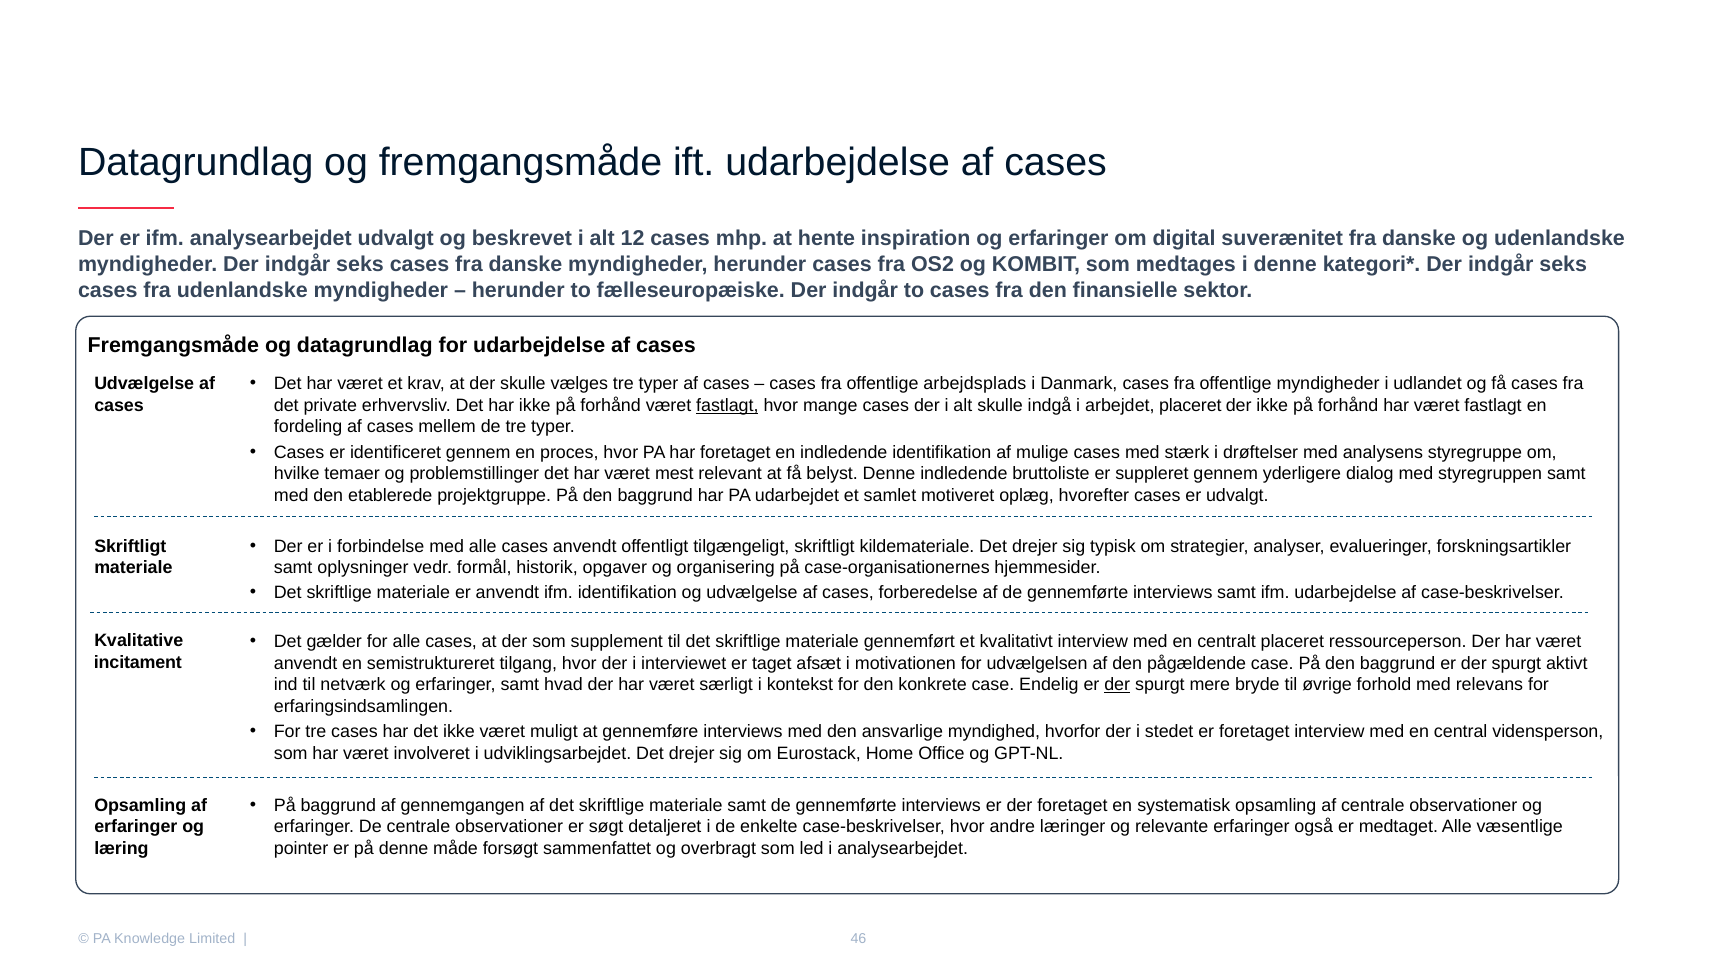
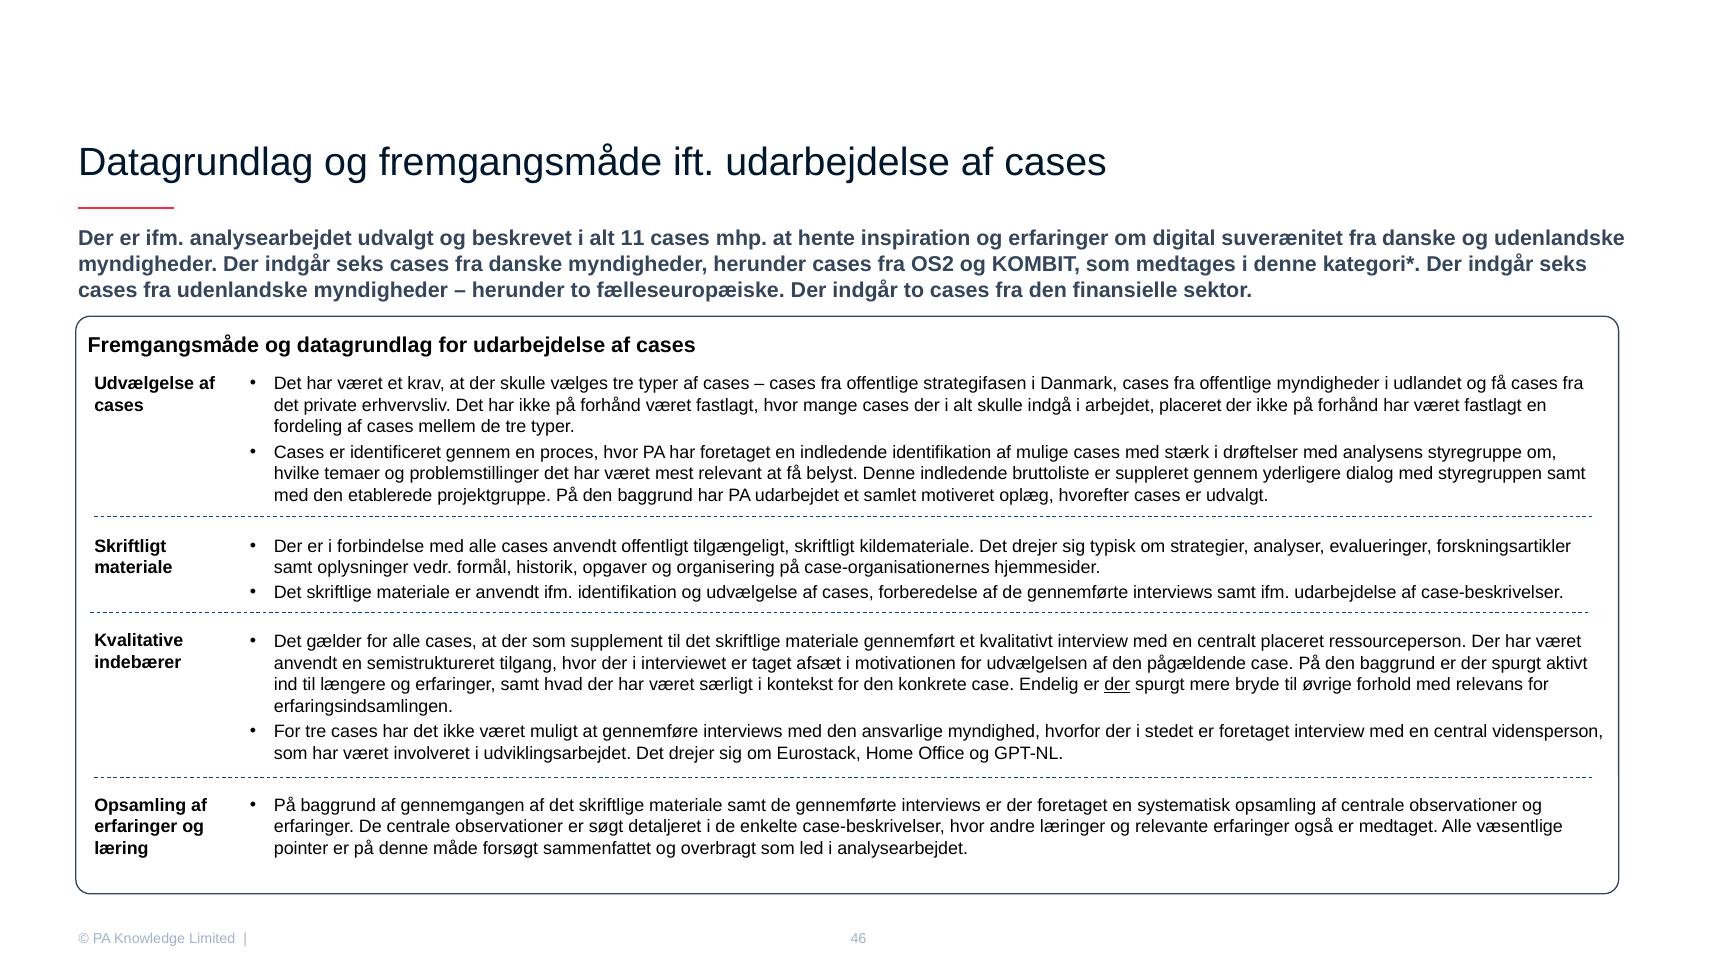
12: 12 -> 11
arbejdsplads: arbejdsplads -> strategifasen
fastlagt at (727, 405) underline: present -> none
incitament: incitament -> indebærer
netværk: netværk -> længere
